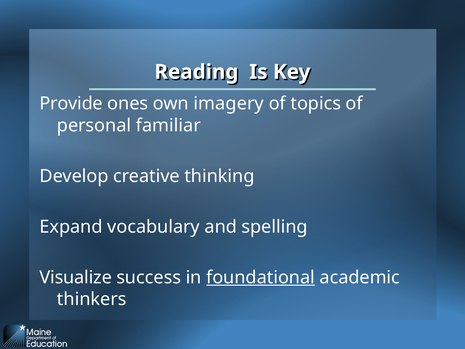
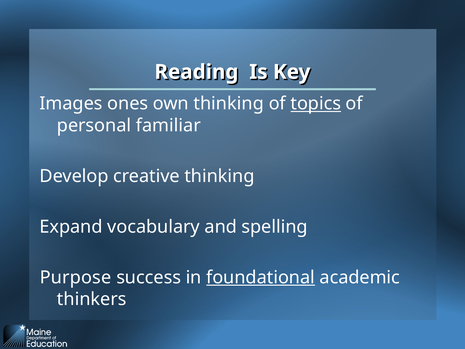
Provide: Provide -> Images
own imagery: imagery -> thinking
topics underline: none -> present
Visualize: Visualize -> Purpose
